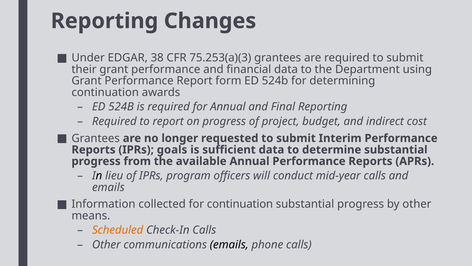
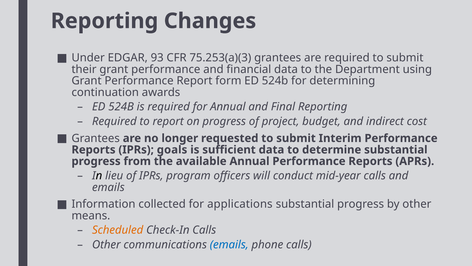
38: 38 -> 93
for continuation: continuation -> applications
emails at (229, 244) colour: black -> blue
